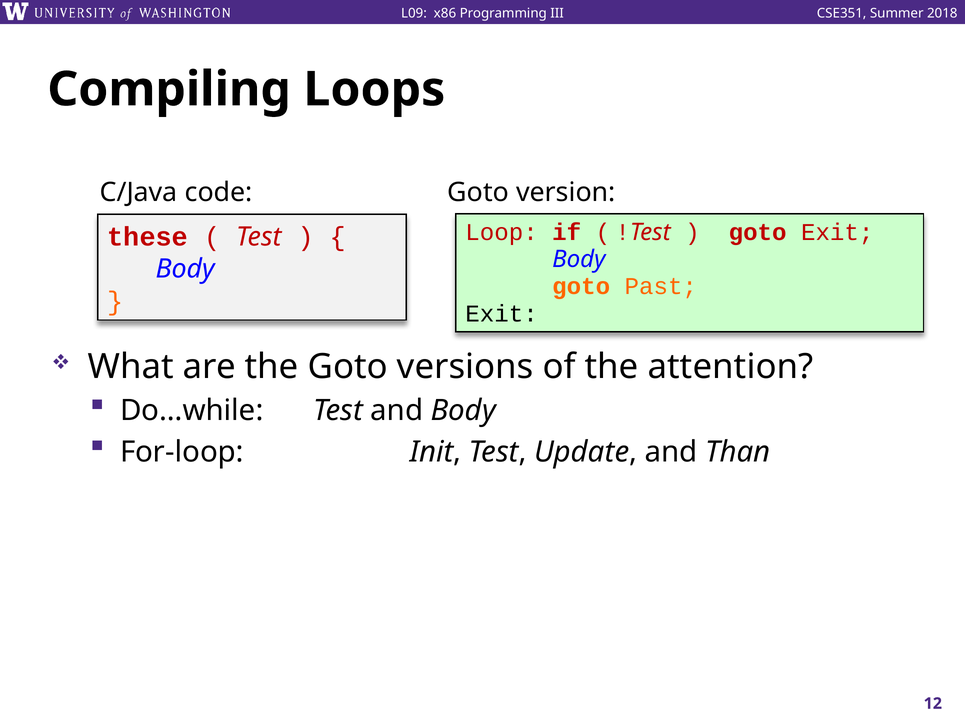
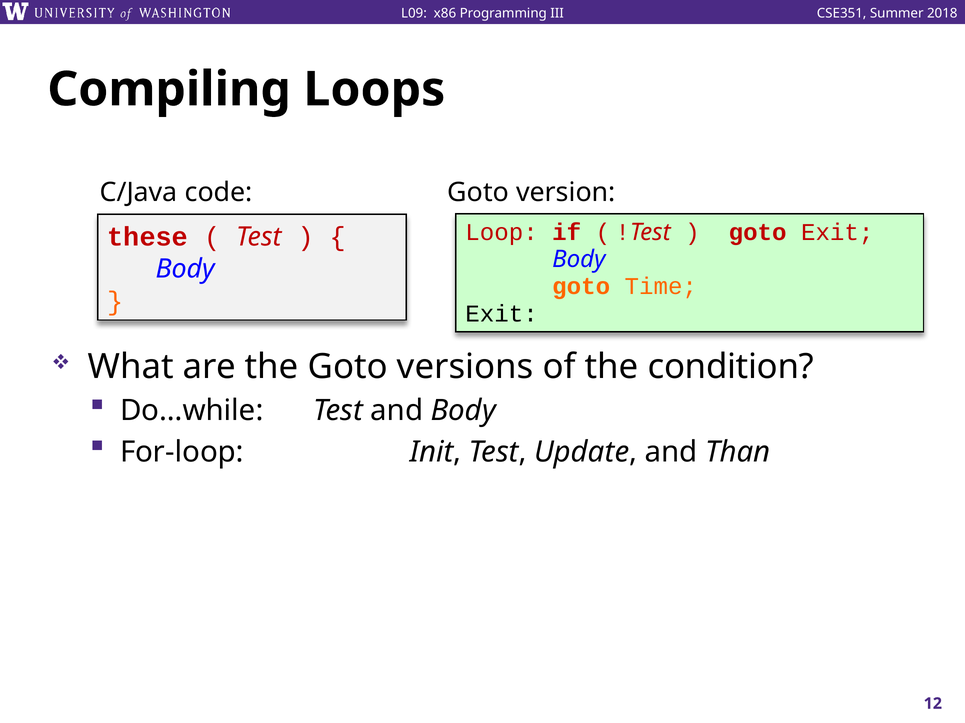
Past: Past -> Time
attention: attention -> condition
